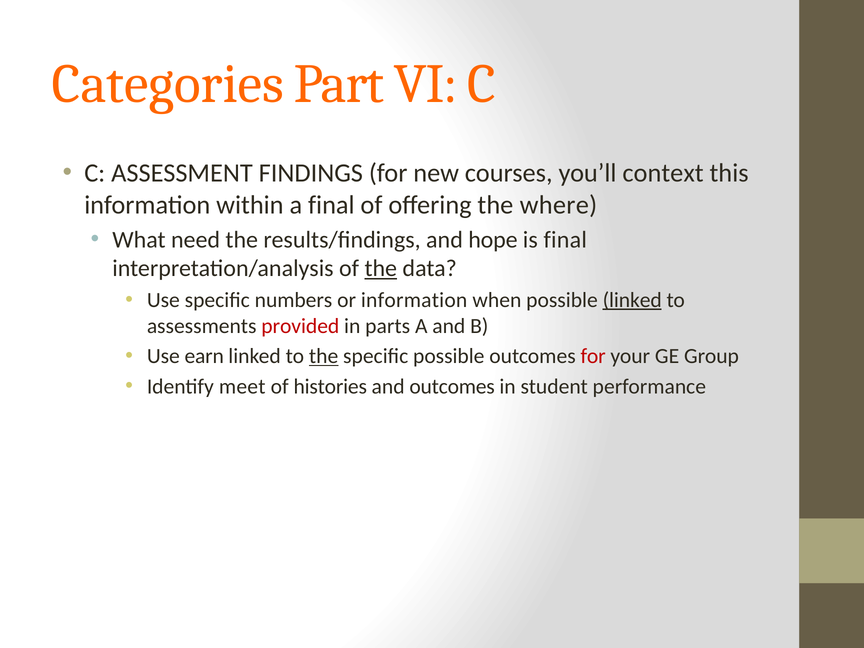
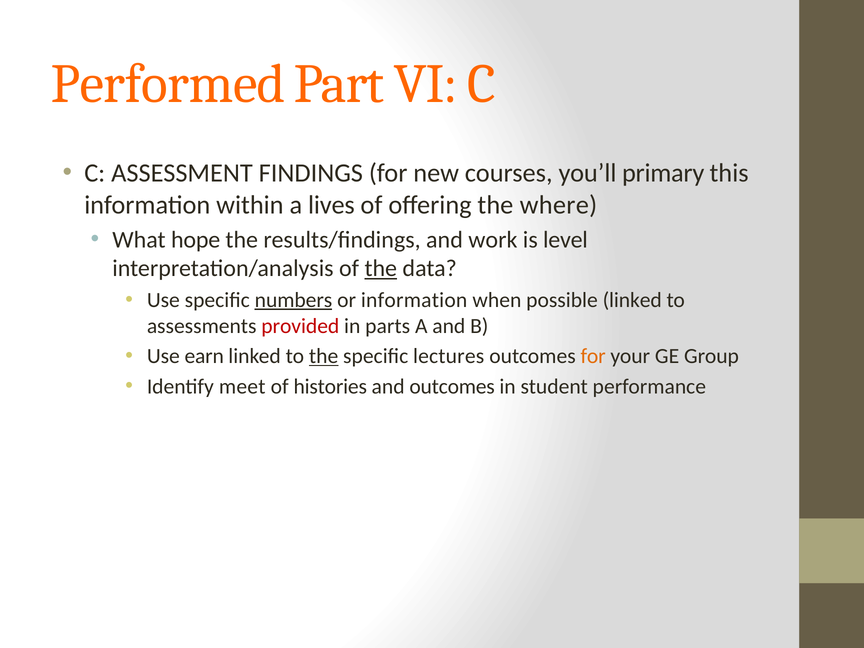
Categories: Categories -> Performed
context: context -> primary
a final: final -> lives
need: need -> hope
hope: hope -> work
is final: final -> level
numbers underline: none -> present
linked at (632, 300) underline: present -> none
specific possible: possible -> lectures
for at (593, 356) colour: red -> orange
